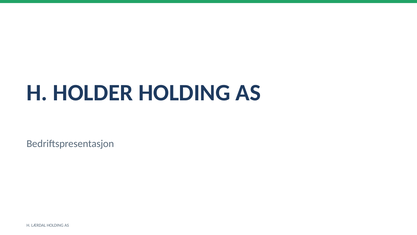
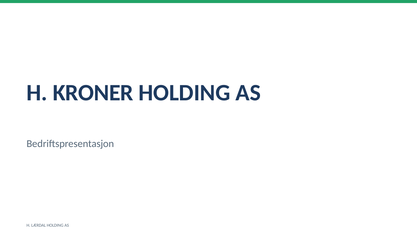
HOLDER: HOLDER -> KRONER
